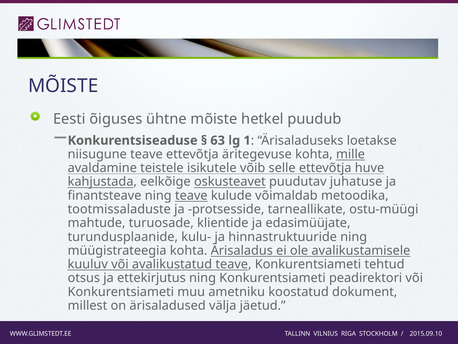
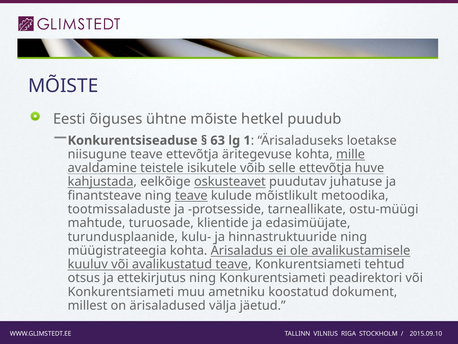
võimaldab: võimaldab -> mõistlikult
